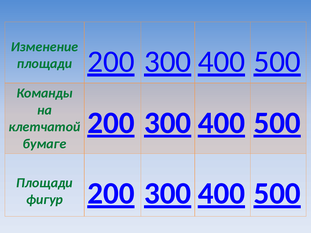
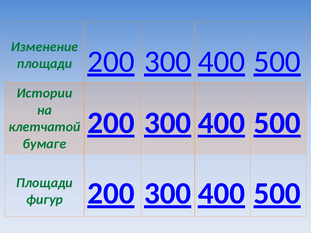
Команды: Команды -> Истории
